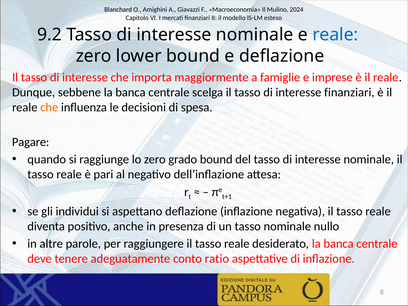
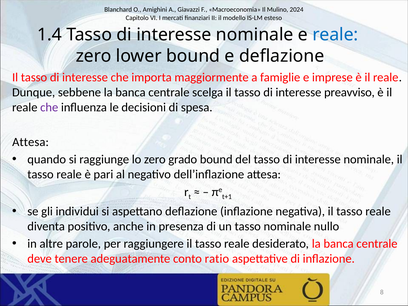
9.2: 9.2 -> 1.4
interesse finanziari: finanziari -> preavviso
che at (49, 107) colour: orange -> purple
Pagare at (31, 142): Pagare -> Attesa
